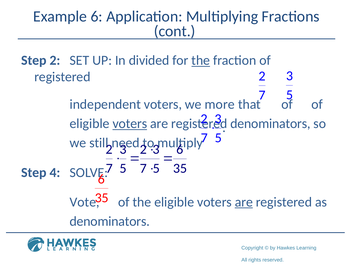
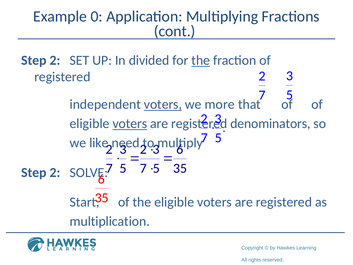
Example 6: 6 -> 0
voters at (163, 104) underline: none -> present
still: still -> like
4 at (55, 172): 4 -> 2
Vote: Vote -> Start
are at (244, 202) underline: present -> none
denominators at (110, 221): denominators -> multiplication
